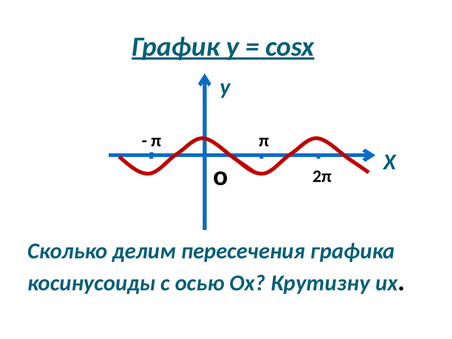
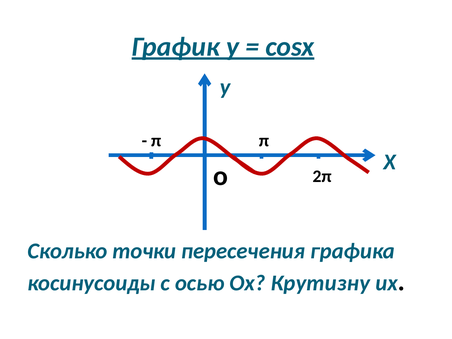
делим: делим -> точки
